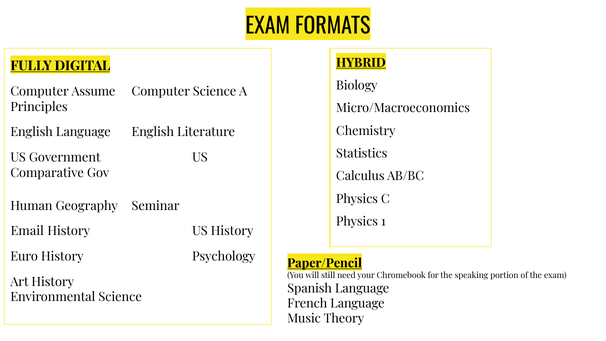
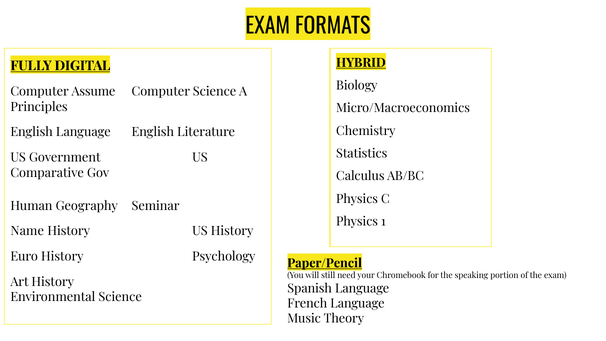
Email: Email -> Name
